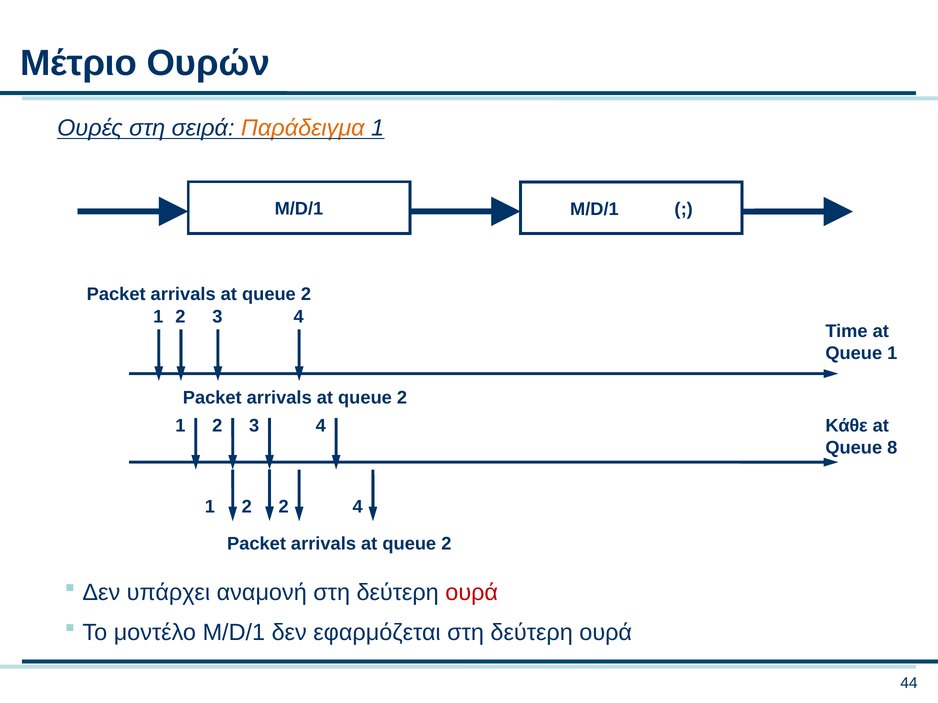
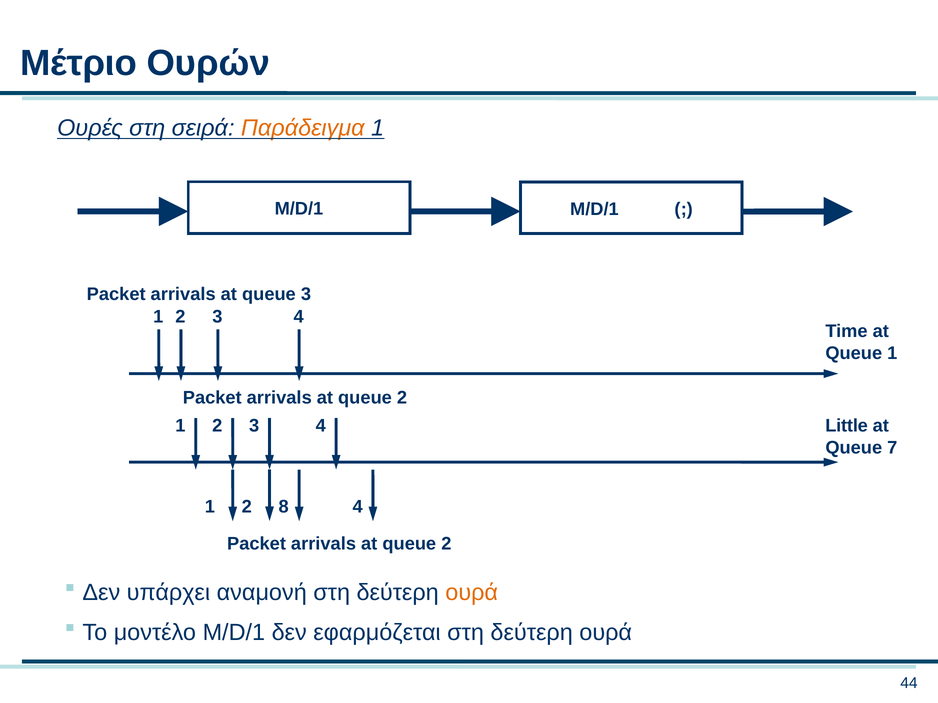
2 at (306, 295): 2 -> 3
Κάθε: Κάθε -> Little
8: 8 -> 7
2 2: 2 -> 8
ουρά at (472, 593) colour: red -> orange
